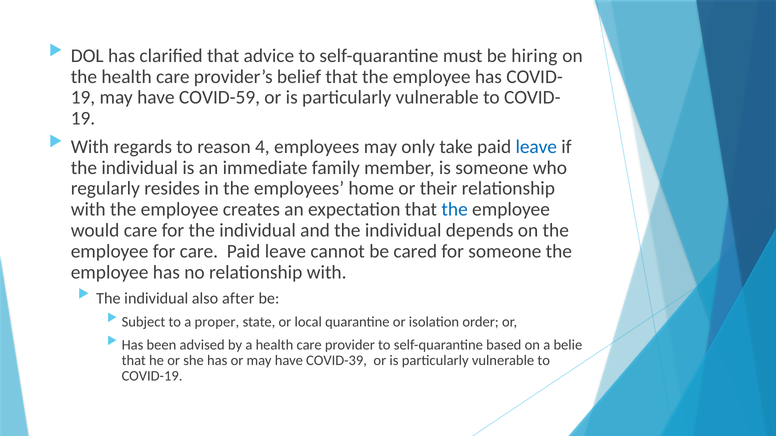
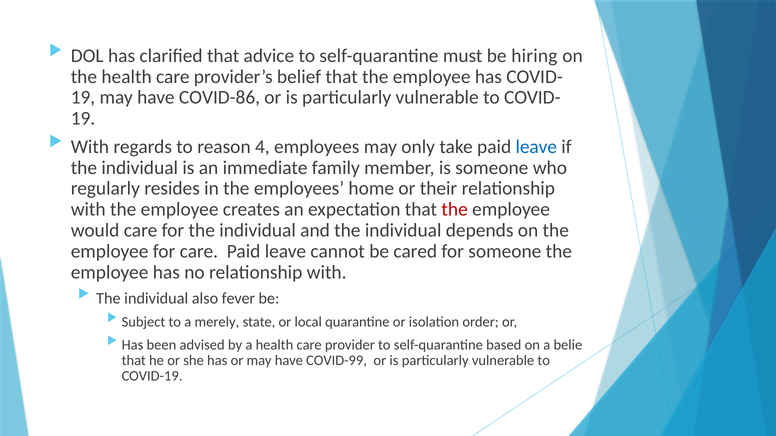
COVID-59: COVID-59 -> COVID-86
the at (455, 210) colour: blue -> red
after: after -> fever
proper: proper -> merely
COVID-39: COVID-39 -> COVID-99
